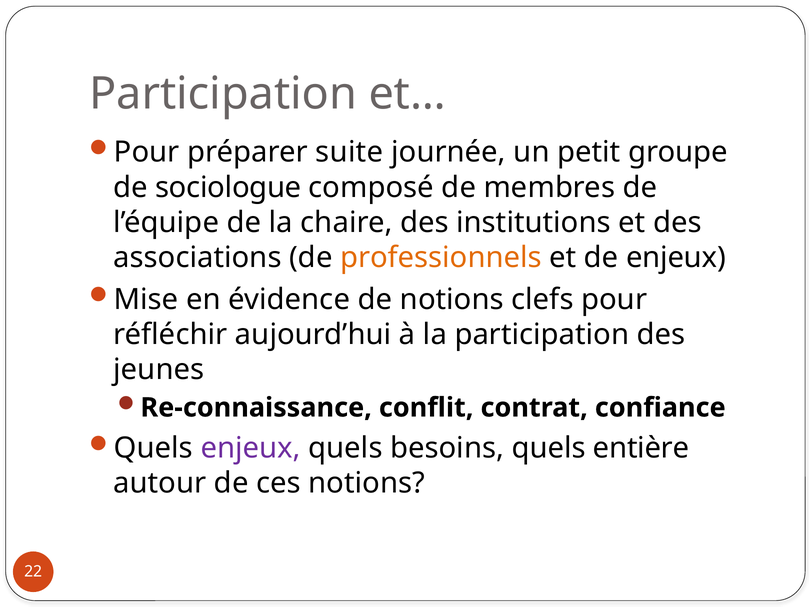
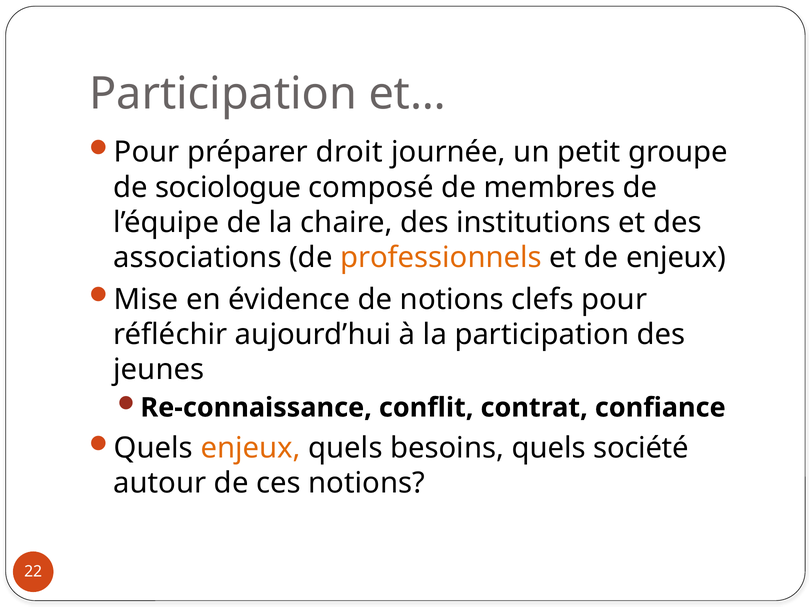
suite: suite -> droit
enjeux at (251, 448) colour: purple -> orange
entière: entière -> société
